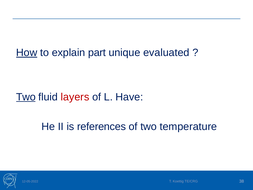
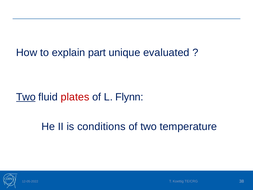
How underline: present -> none
layers: layers -> plates
Have: Have -> Flynn
references: references -> conditions
